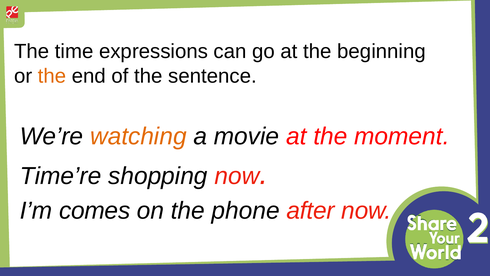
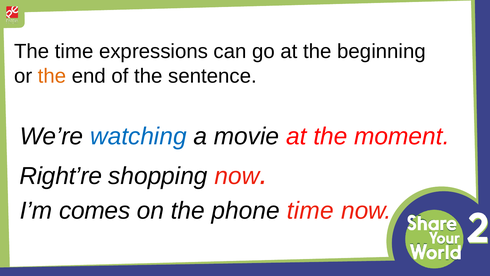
watching colour: orange -> blue
Time’re: Time’re -> Right’re
phone after: after -> time
